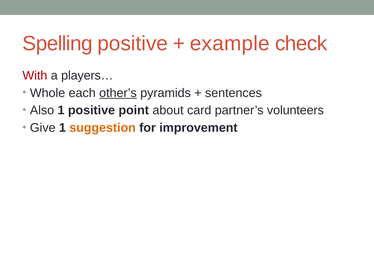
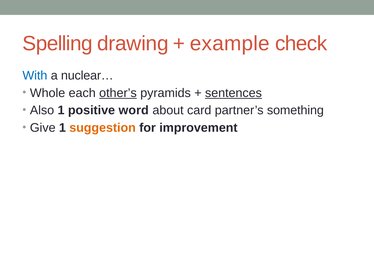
Spelling positive: positive -> drawing
With colour: red -> blue
players…: players… -> nuclear…
sentences underline: none -> present
point: point -> word
volunteers: volunteers -> something
